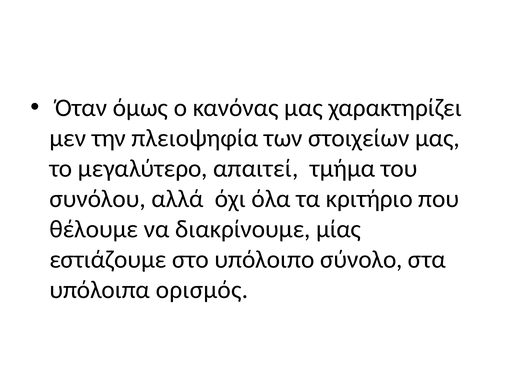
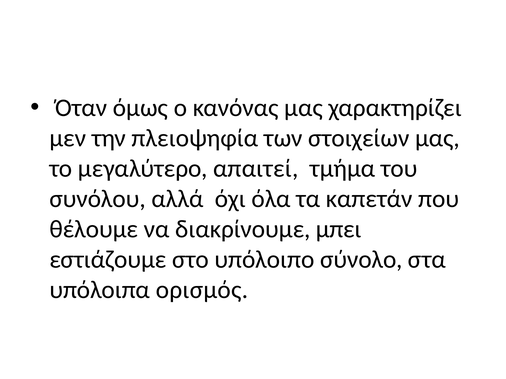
κριτήριο: κριτήριο -> καπετάν
μίας: μίας -> μπει
